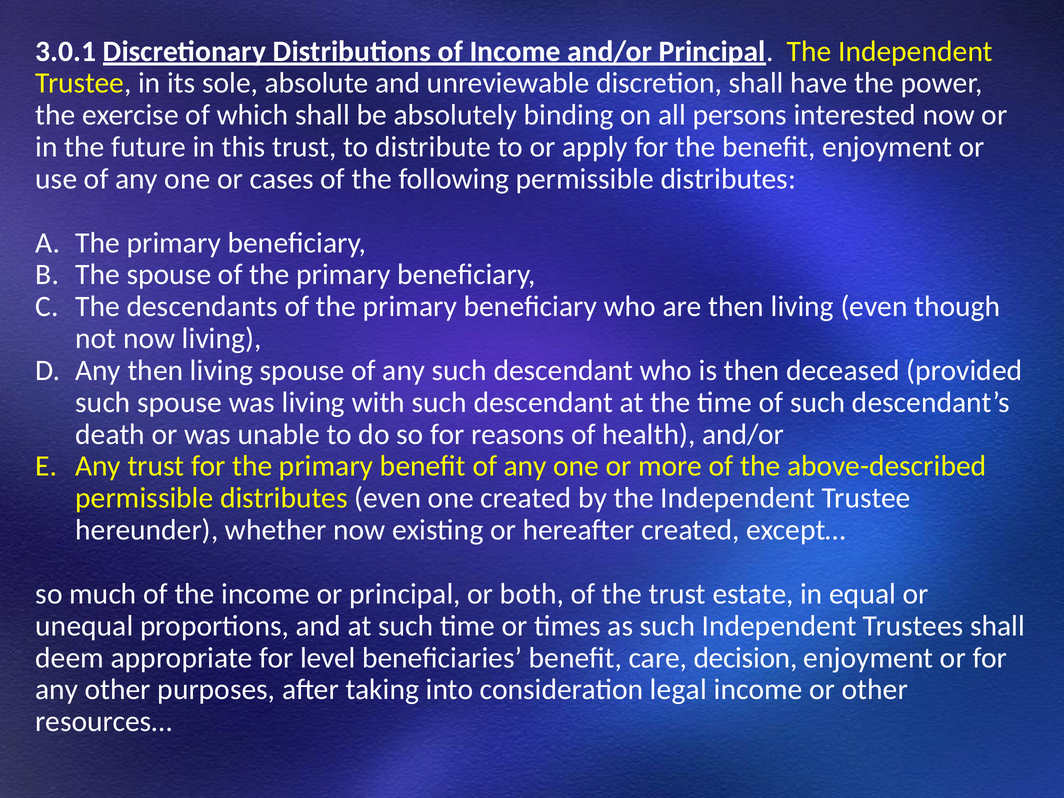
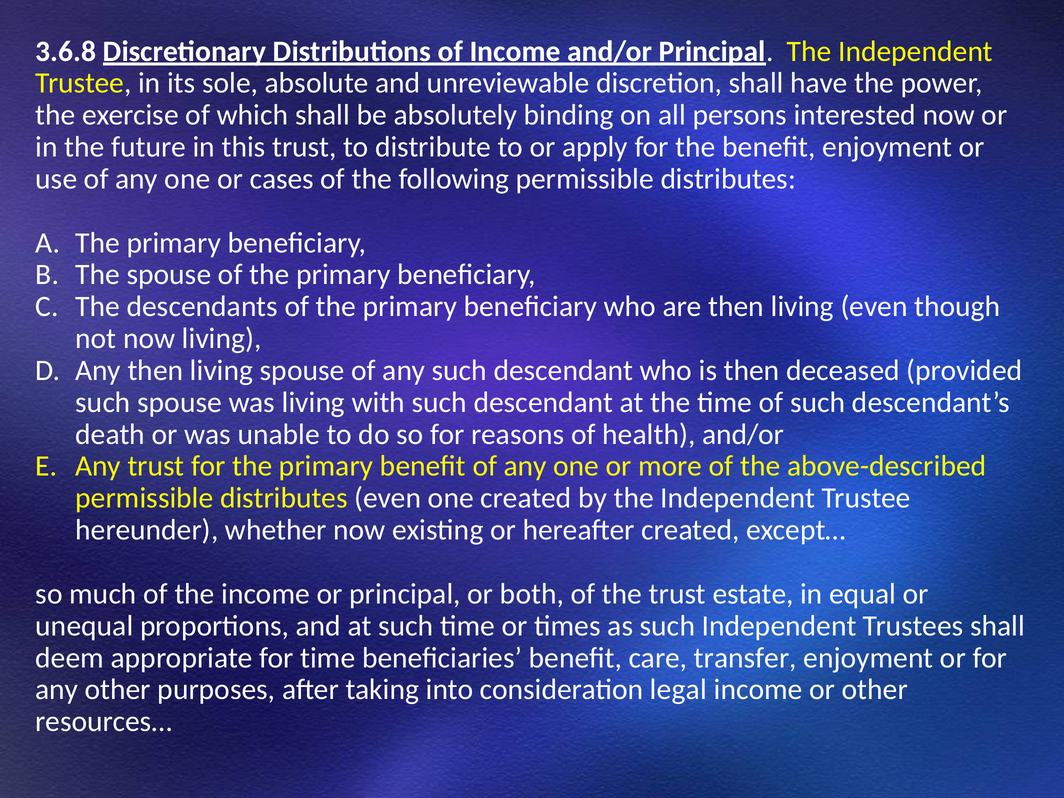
3.0.1: 3.0.1 -> 3.6.8
for level: level -> time
decision: decision -> transfer
